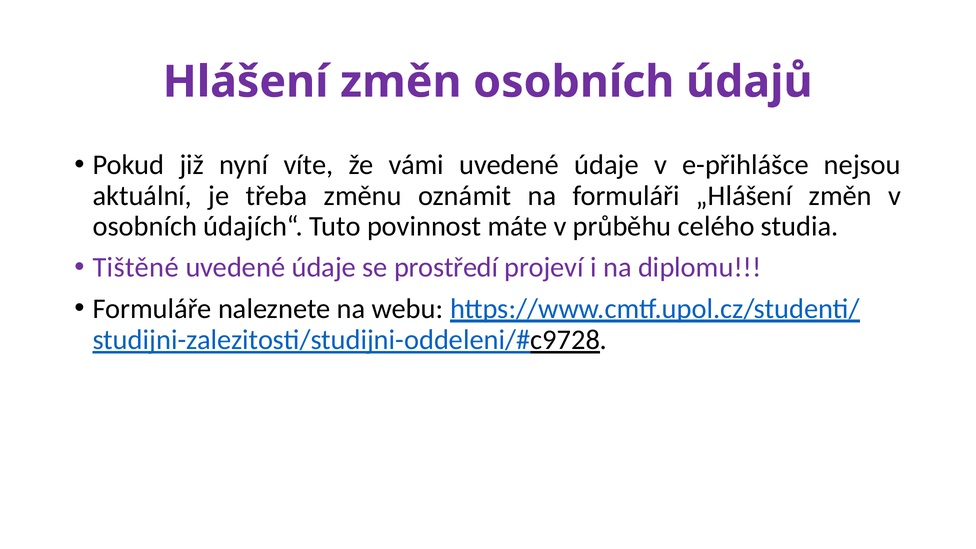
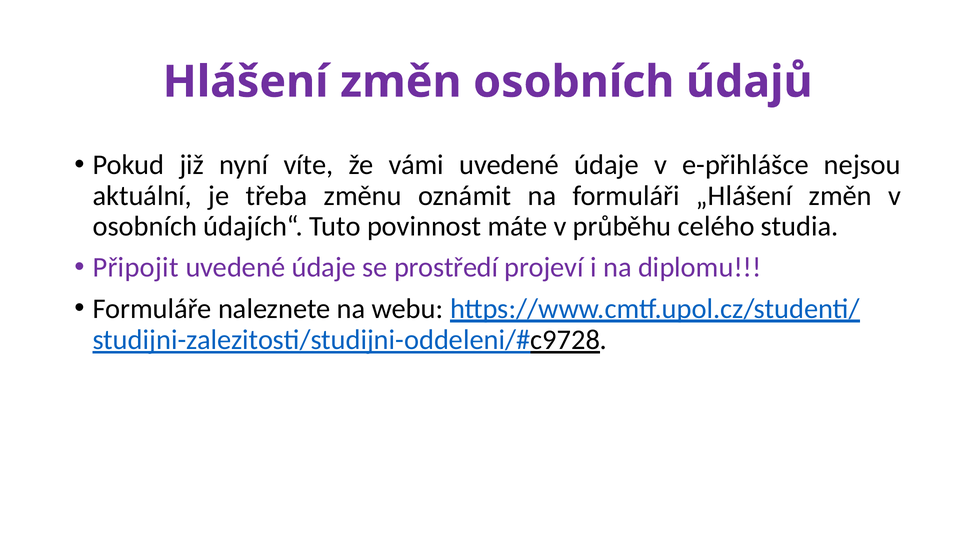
Tištěné: Tištěné -> Připojit
